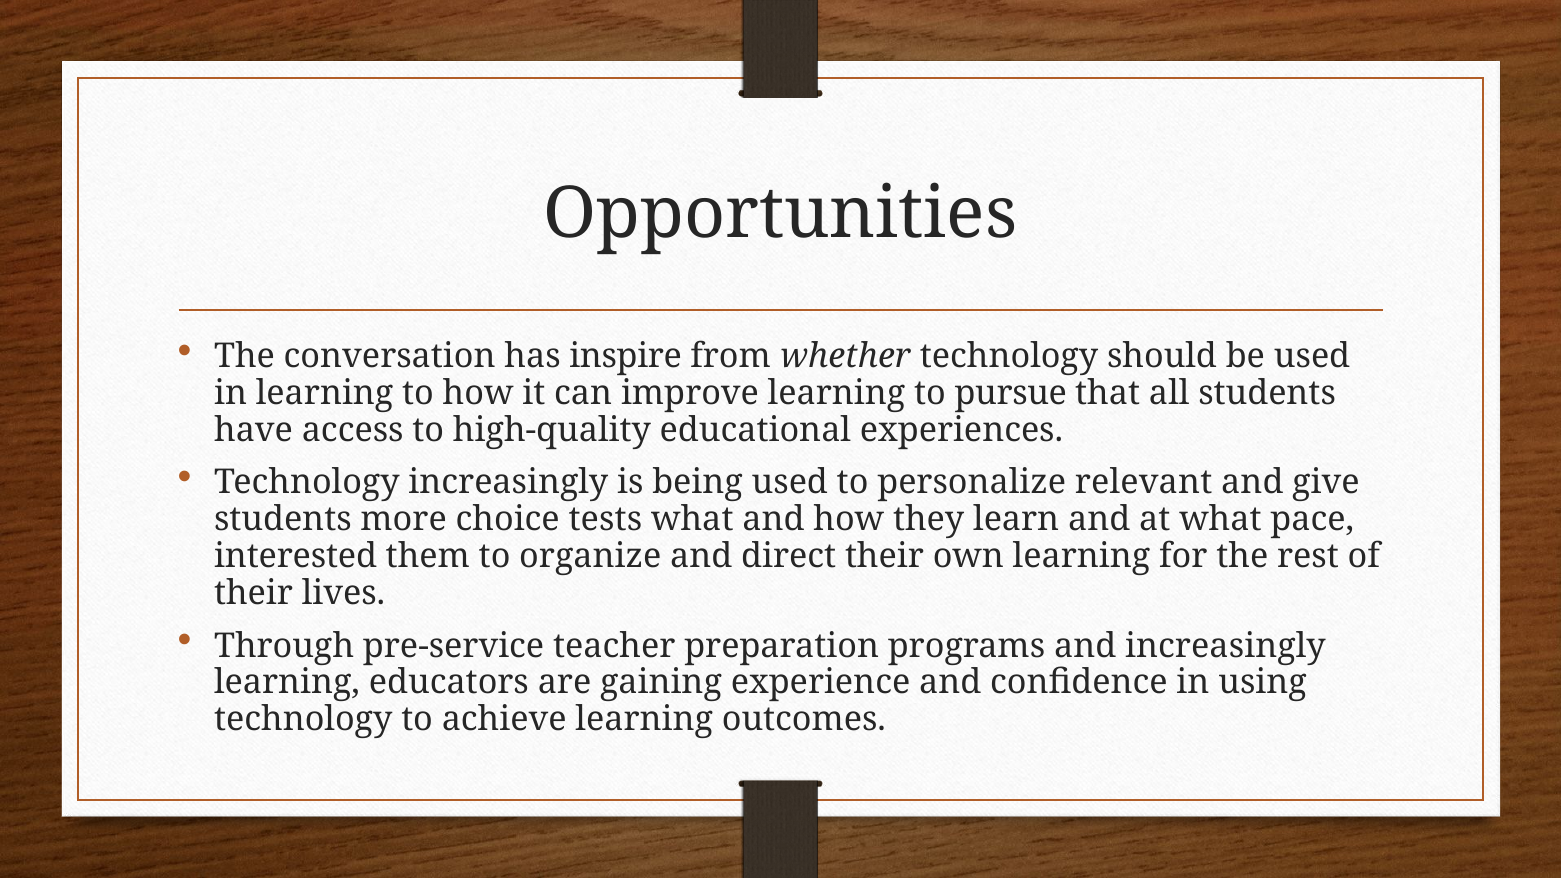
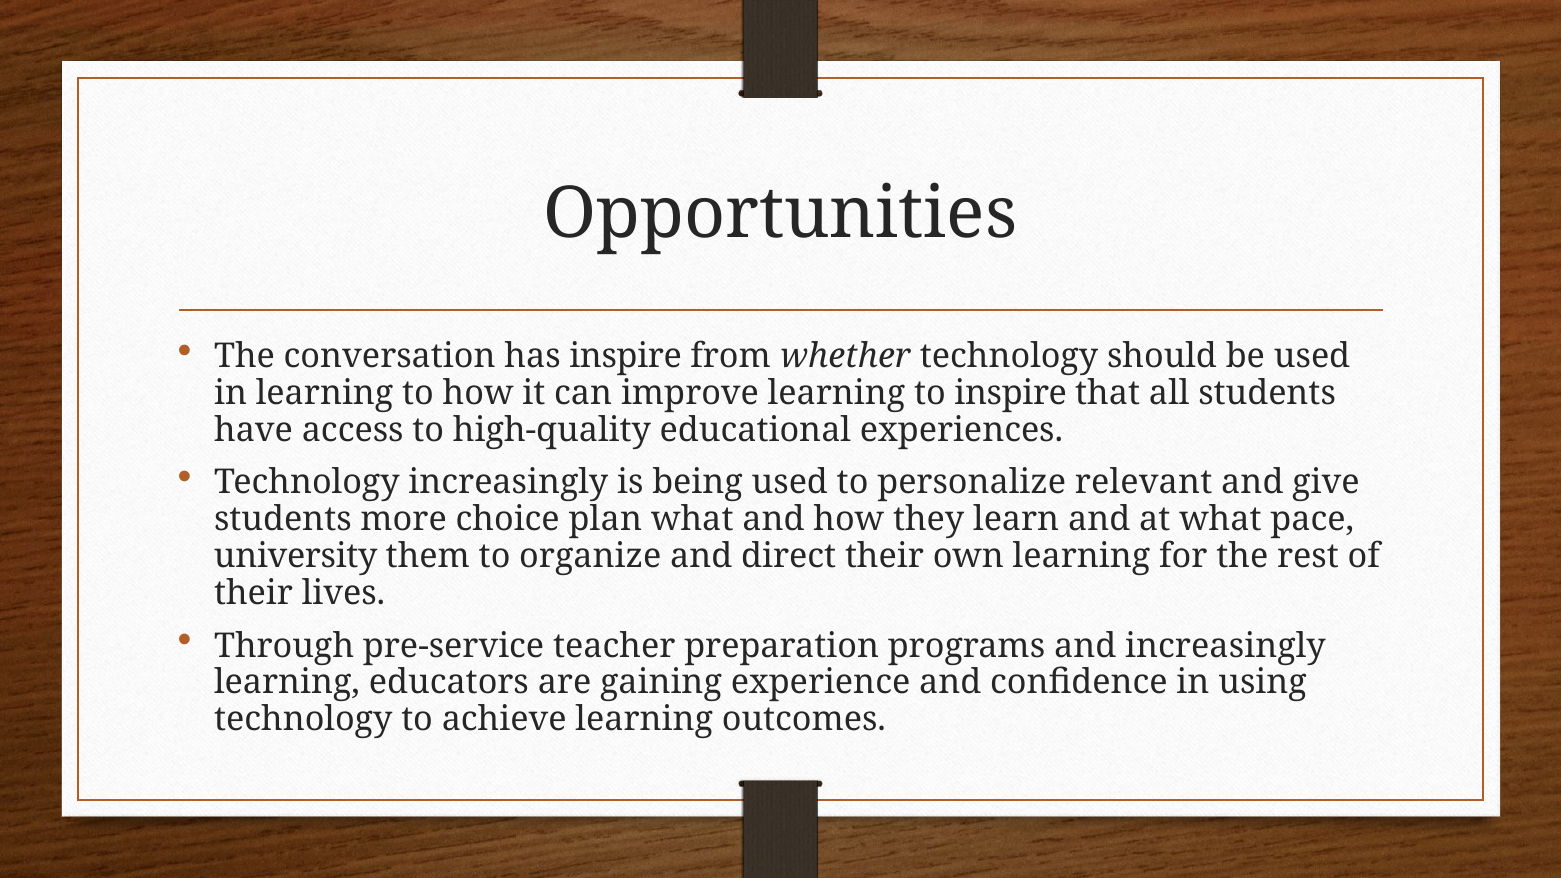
to pursue: pursue -> inspire
tests: tests -> plan
interested: interested -> university
